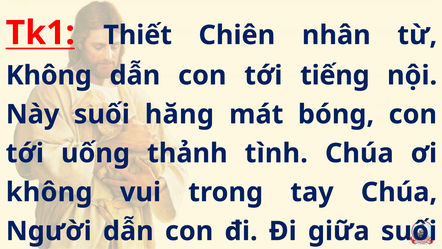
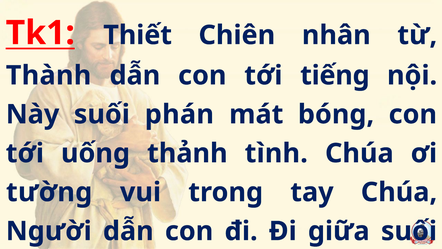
Không at (49, 75): Không -> Thành
hăng: hăng -> phán
không at (49, 192): không -> tường
